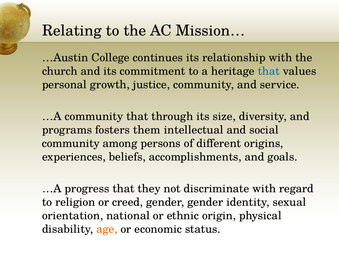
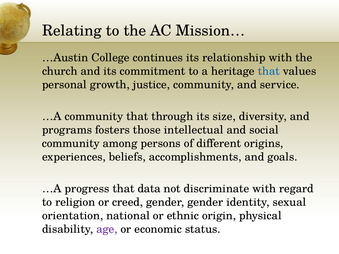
them: them -> those
they: they -> data
age colour: orange -> purple
